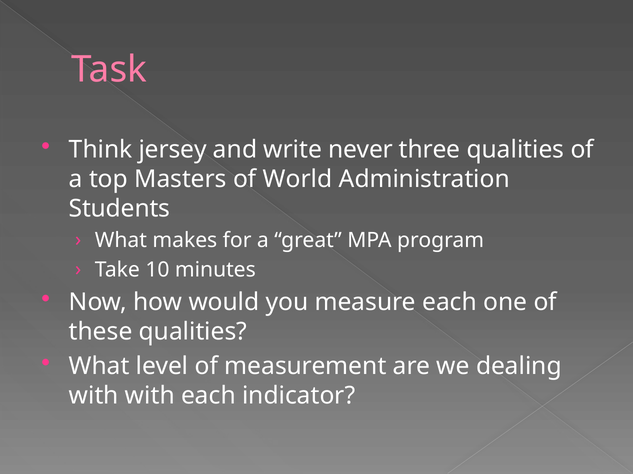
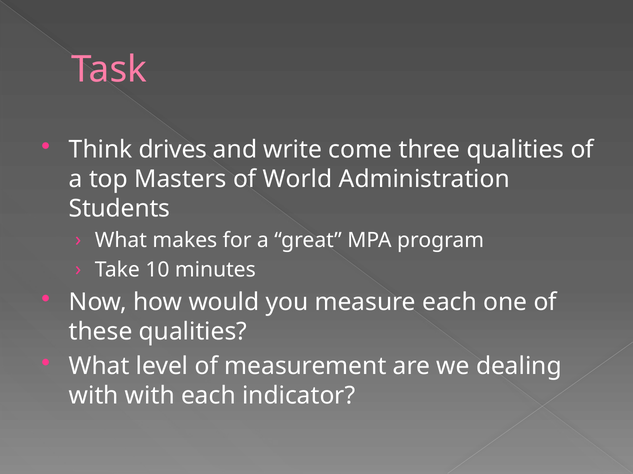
jersey: jersey -> drives
never: never -> come
